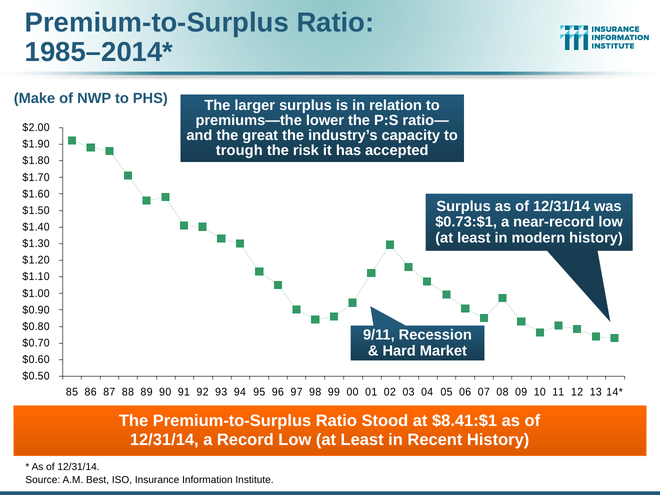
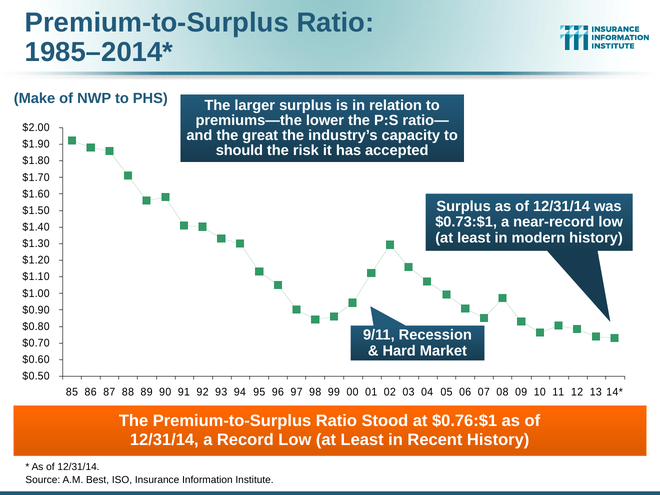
trough: trough -> should
$8.41:$1: $8.41:$1 -> $0.76:$1
